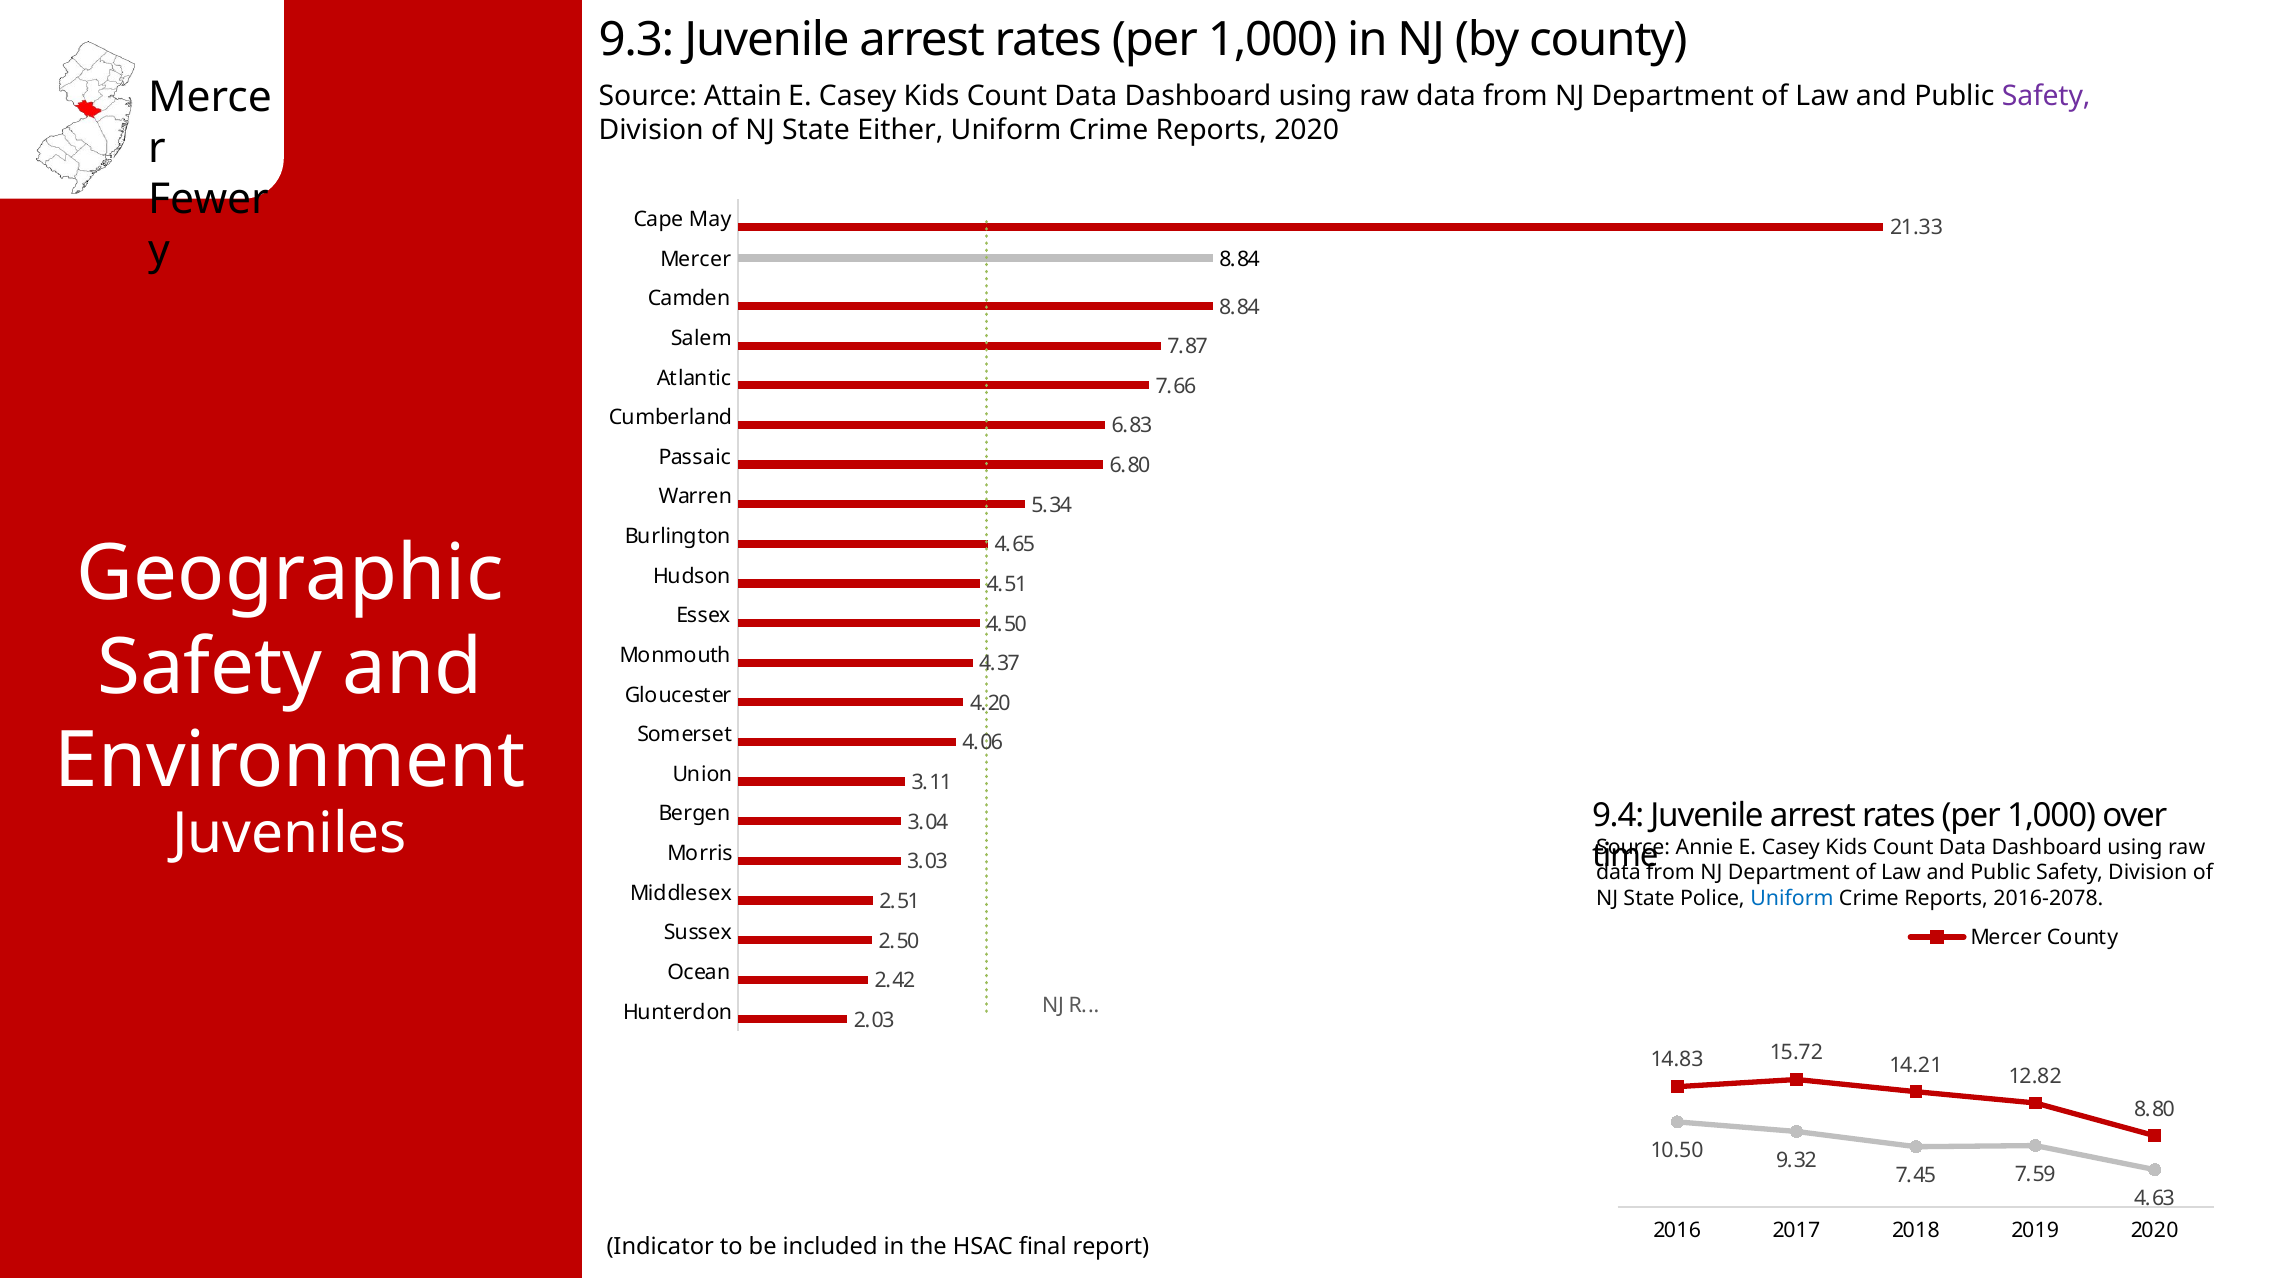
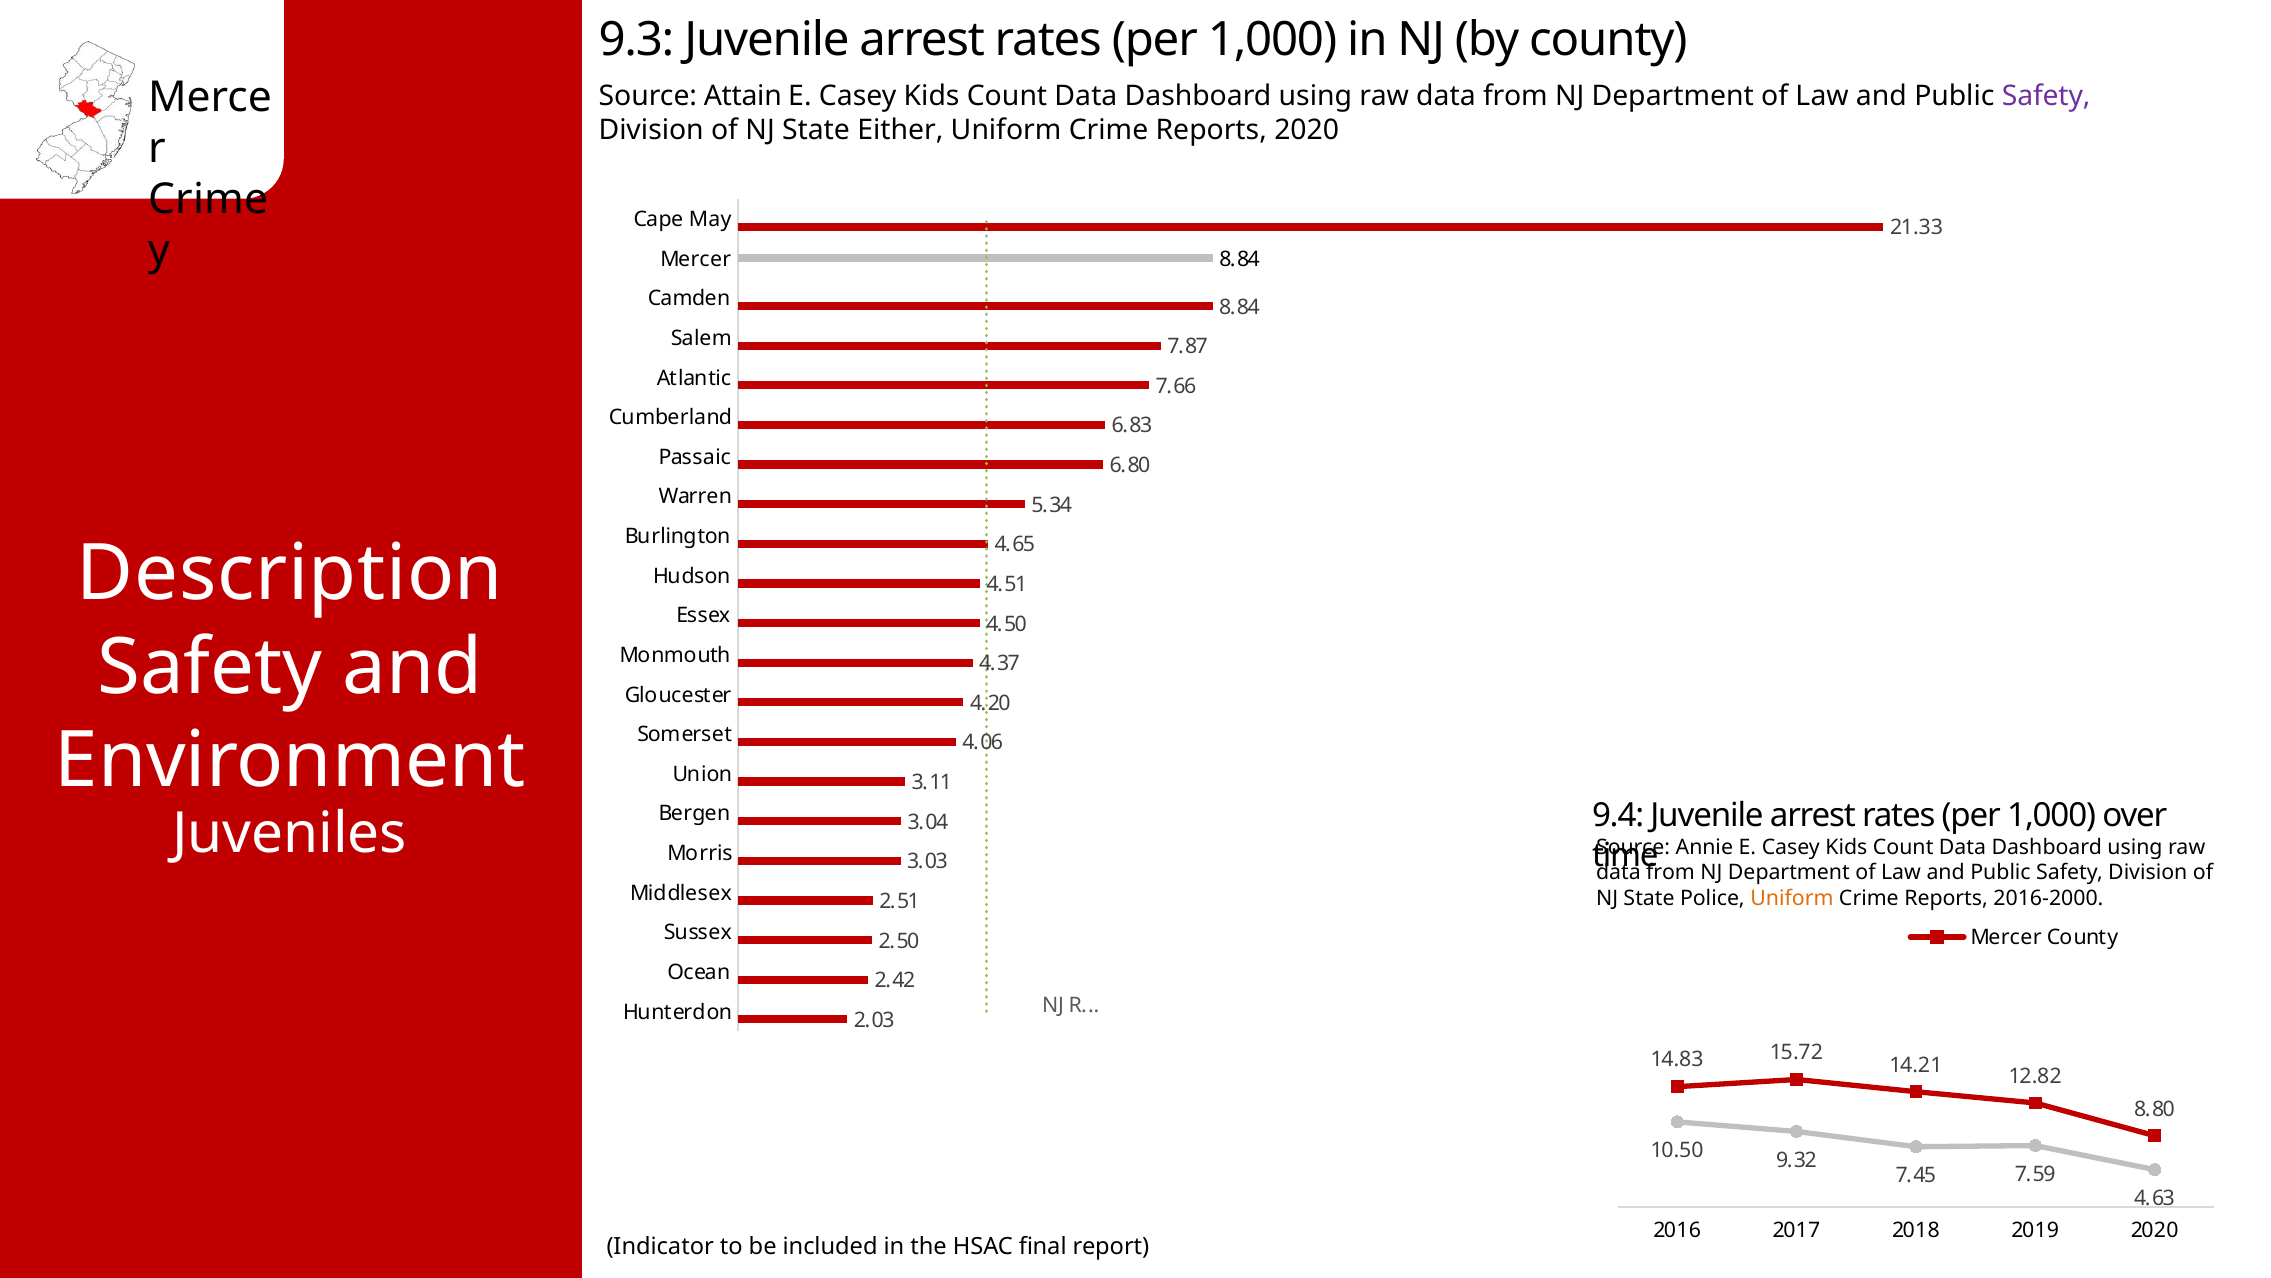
Fewer at (208, 199): Fewer -> Crime
Geographic: Geographic -> Description
Uniform at (1792, 898) colour: blue -> orange
2016-2078: 2016-2078 -> 2016-2000
